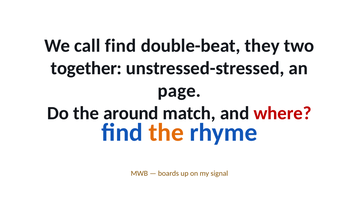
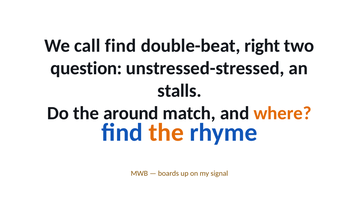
they: they -> right
together: together -> question
page: page -> stalls
where colour: red -> orange
